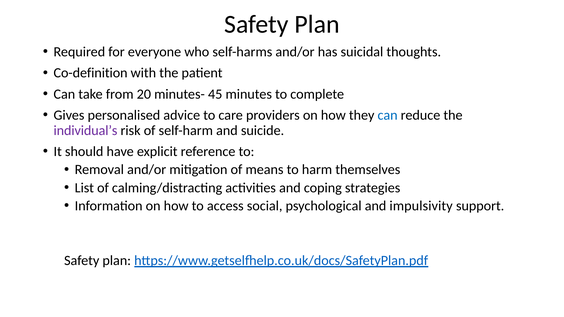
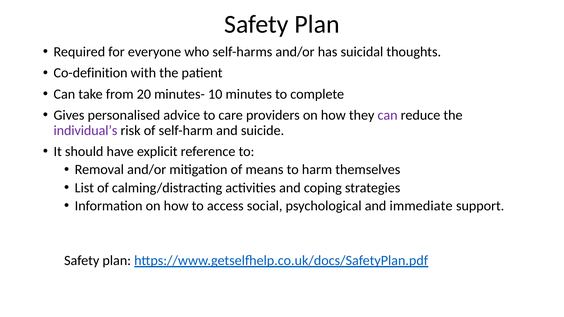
45: 45 -> 10
can at (388, 115) colour: blue -> purple
impulsivity: impulsivity -> immediate
